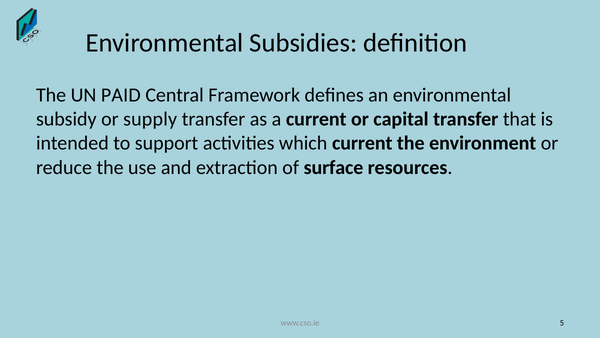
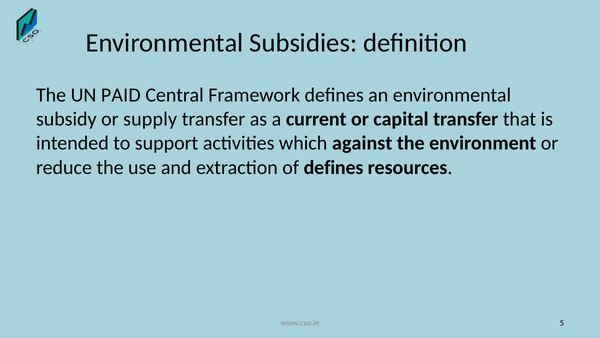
which current: current -> against
of surface: surface -> defines
